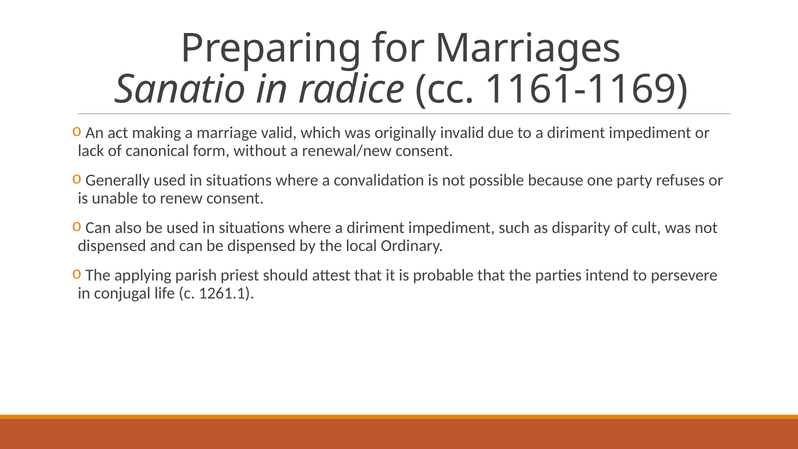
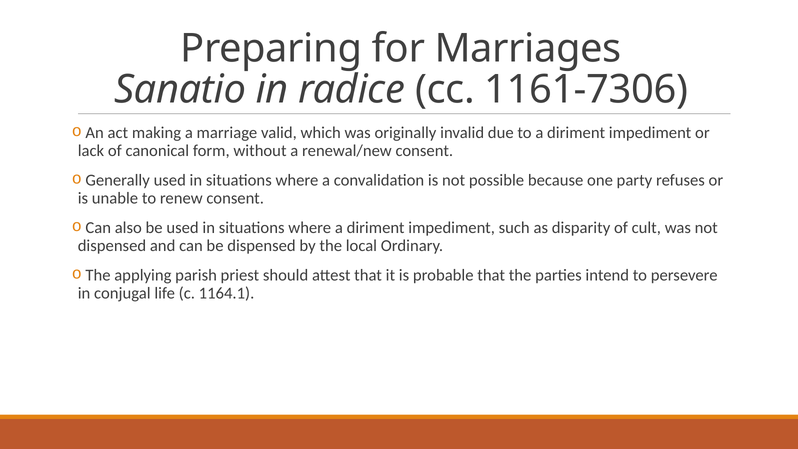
1161-1169: 1161-1169 -> 1161-7306
1261.1: 1261.1 -> 1164.1
